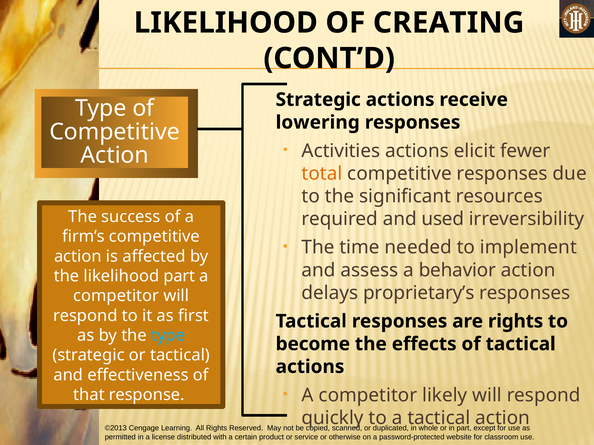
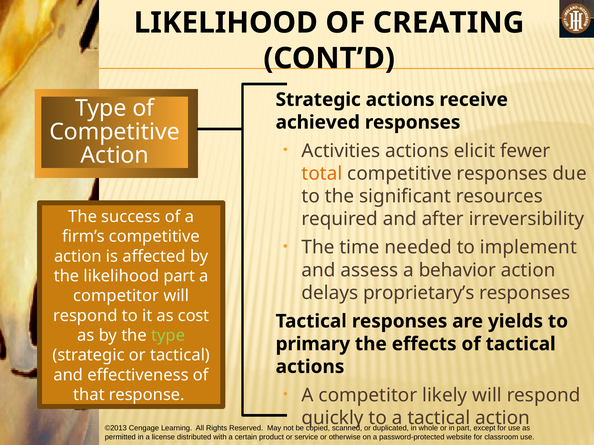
lowering: lowering -> achieved
used: used -> after
first: first -> cost
are rights: rights -> yields
type at (168, 336) colour: light blue -> light green
become: become -> primary
